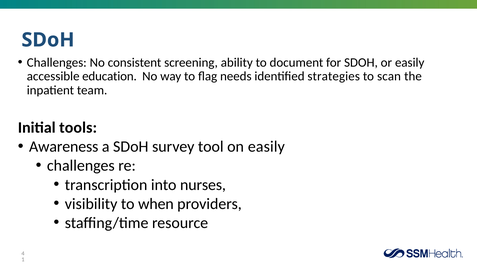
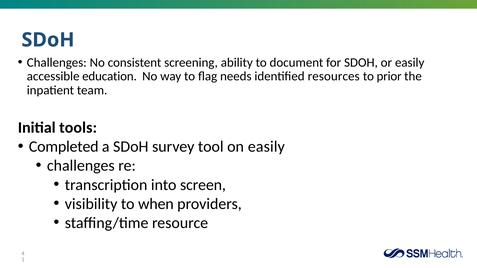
strategies: strategies -> resources
scan: scan -> prior
Awareness: Awareness -> Completed
nurses: nurses -> screen
